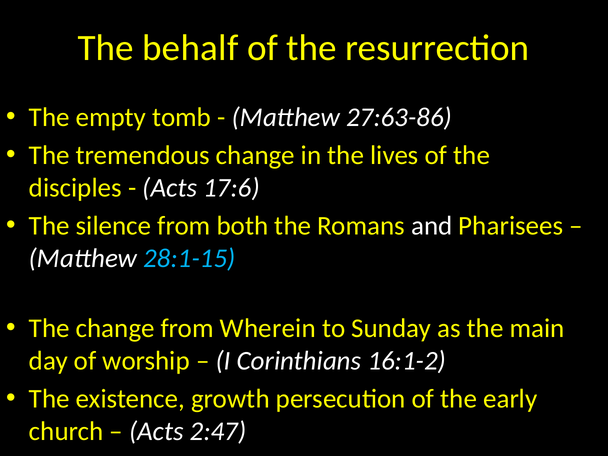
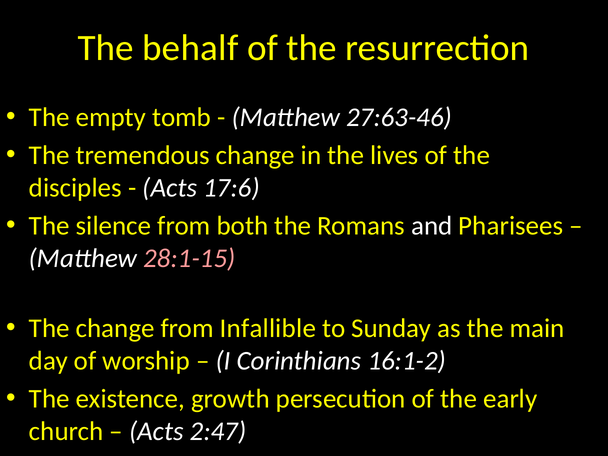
27:63-86: 27:63-86 -> 27:63-46
28:1-15 colour: light blue -> pink
Wherein: Wherein -> Infallible
